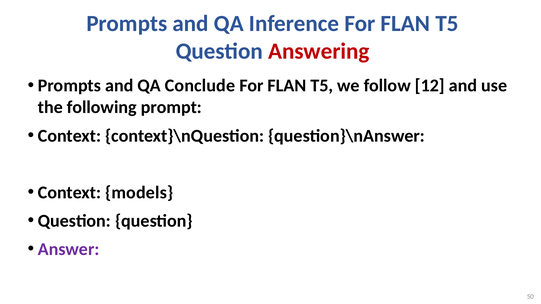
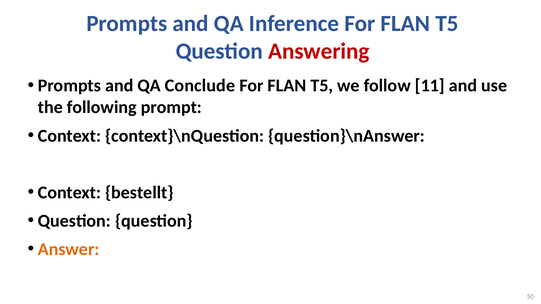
12: 12 -> 11
models: models -> bestellt
Answer colour: purple -> orange
